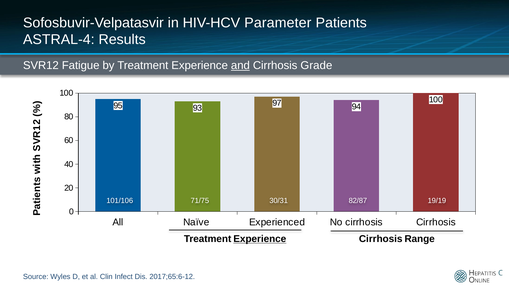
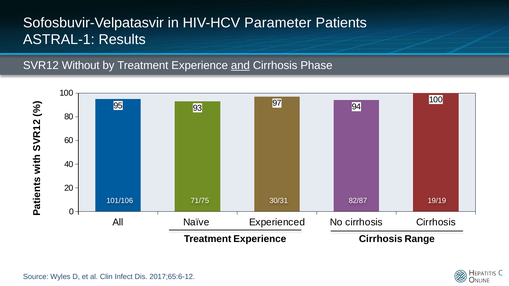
ASTRAL-4: ASTRAL-4 -> ASTRAL-1
Fatigue: Fatigue -> Without
Grade: Grade -> Phase
Experience at (260, 239) underline: present -> none
